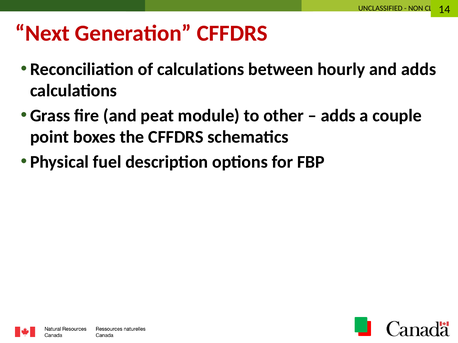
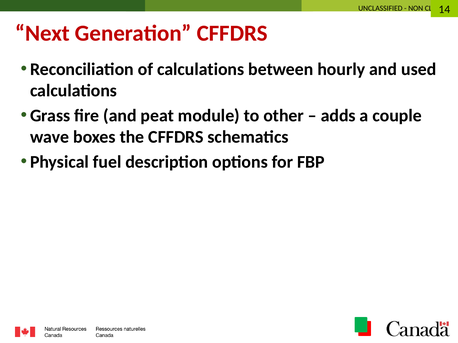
and adds: adds -> used
point: point -> wave
